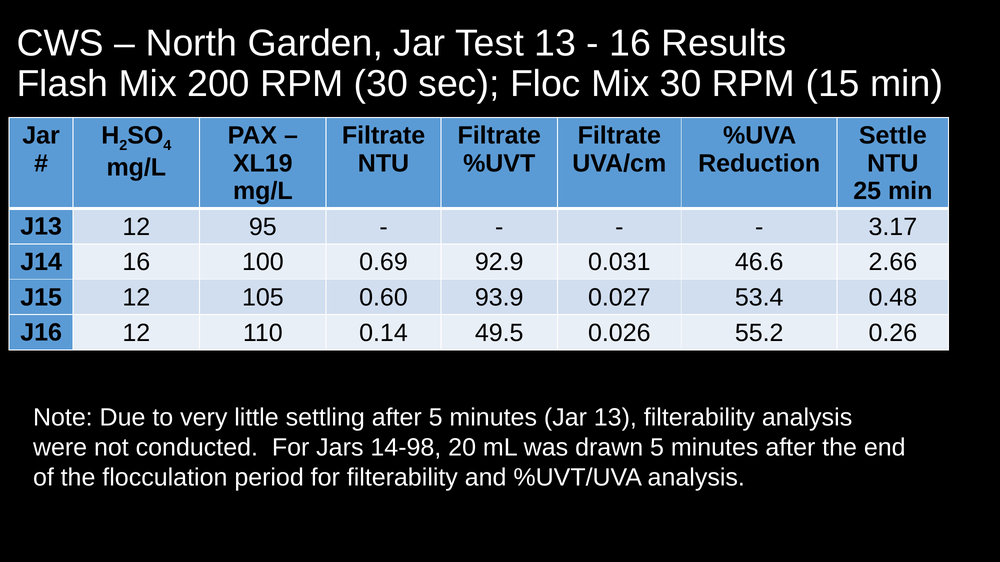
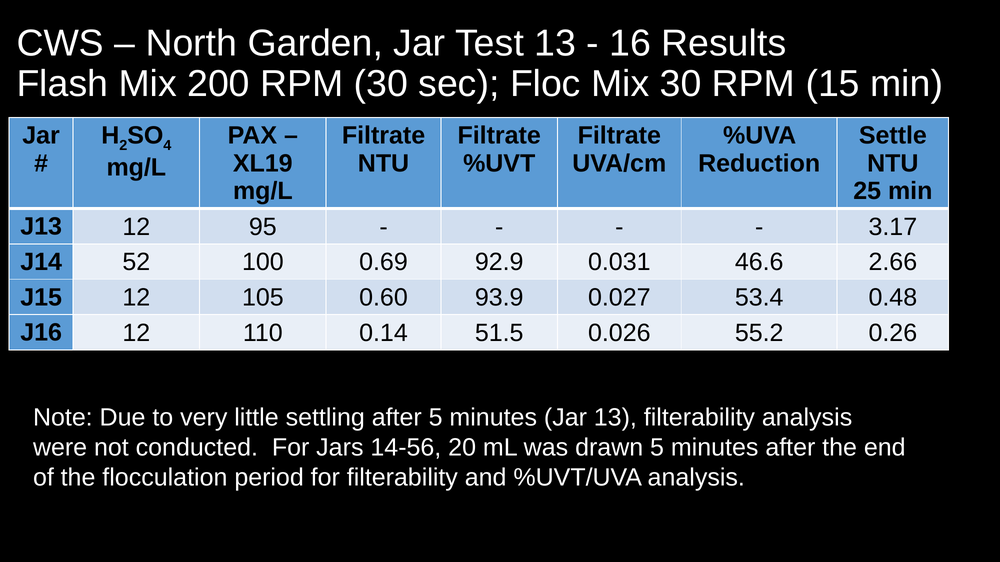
J14 16: 16 -> 52
49.5: 49.5 -> 51.5
14-98: 14-98 -> 14-56
